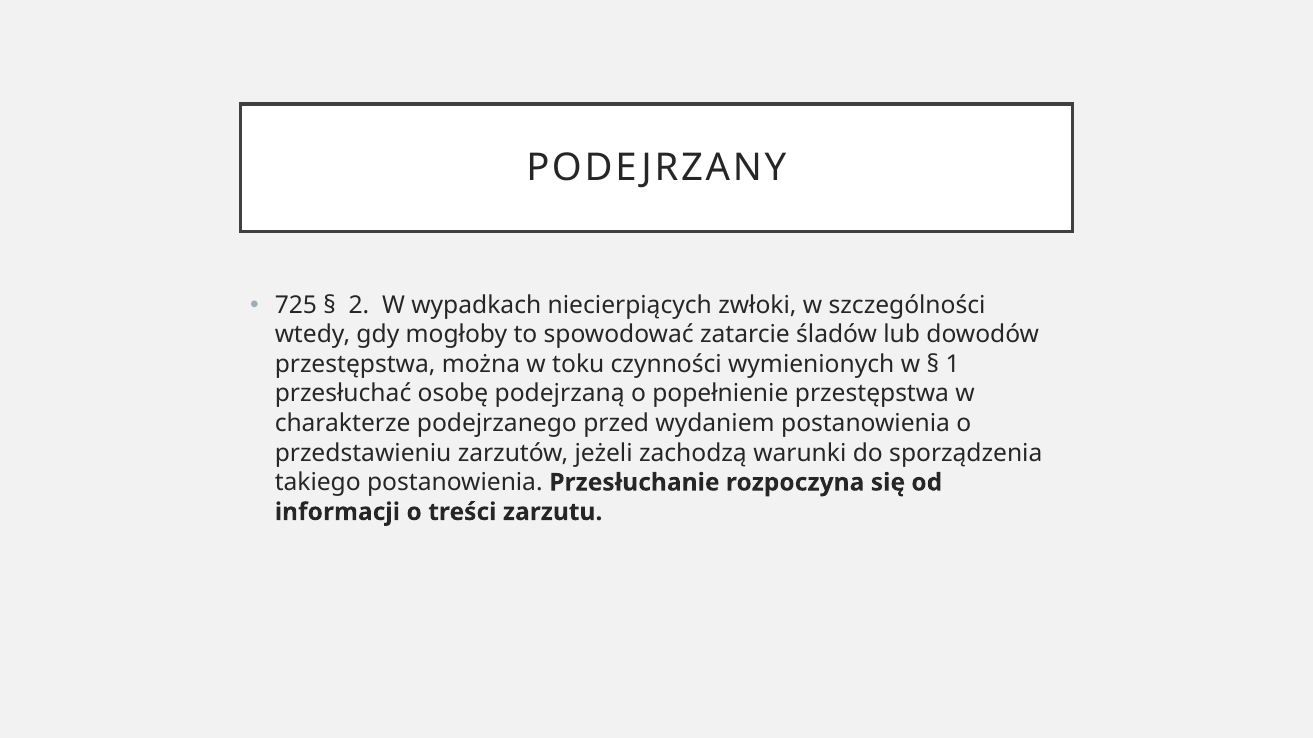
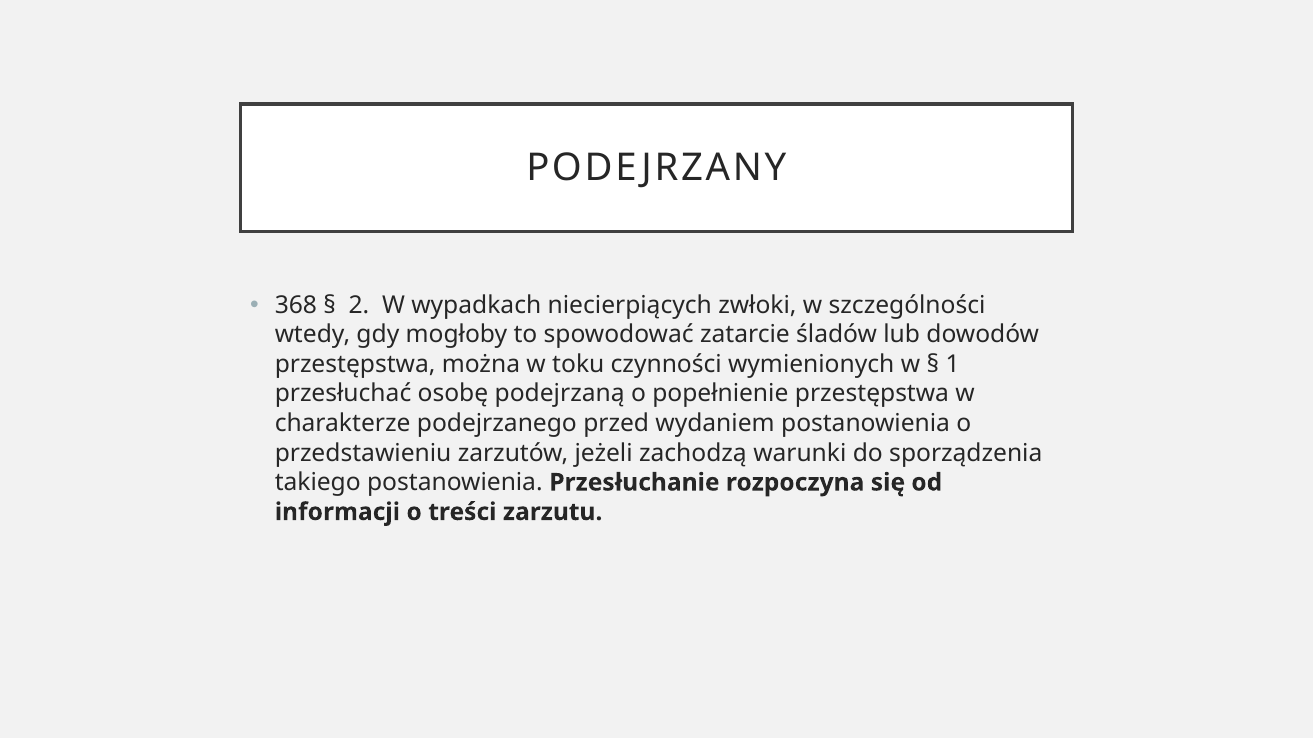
725: 725 -> 368
